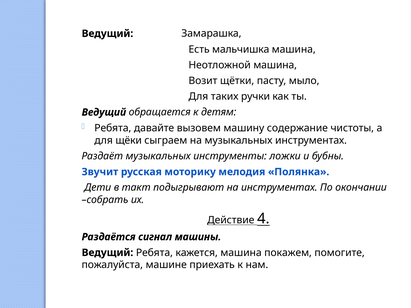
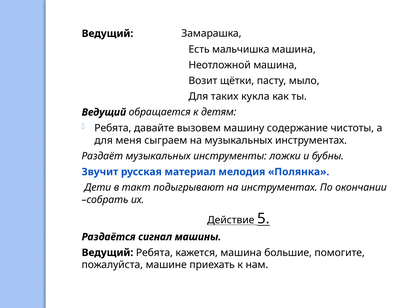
ручки: ручки -> кукла
щёки: щёки -> меня
моторику: моторику -> материал
4: 4 -> 5
покажем: покажем -> большие
